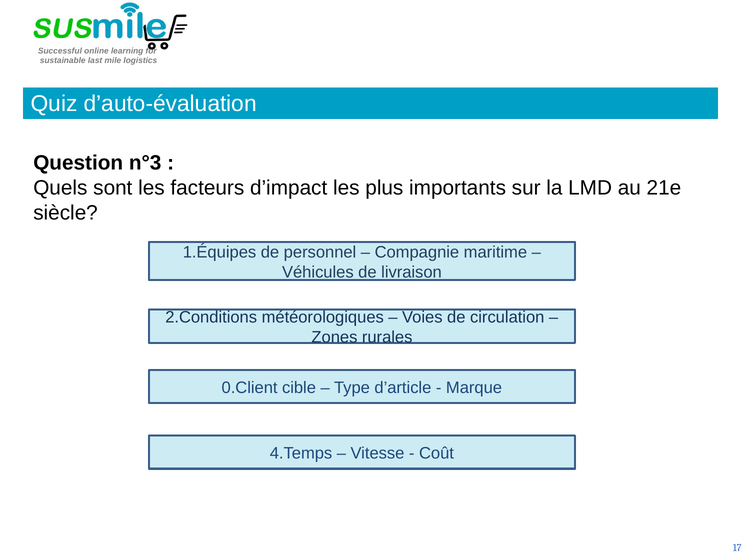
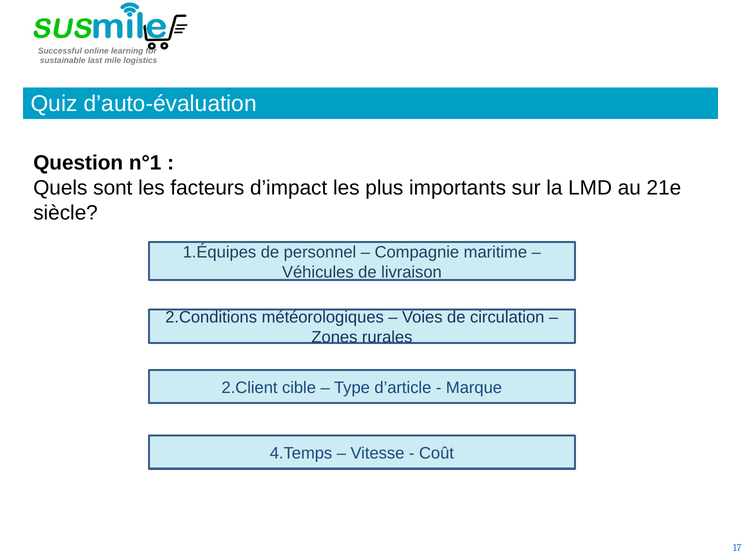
n°3: n°3 -> n°1
0.Client: 0.Client -> 2.Client
